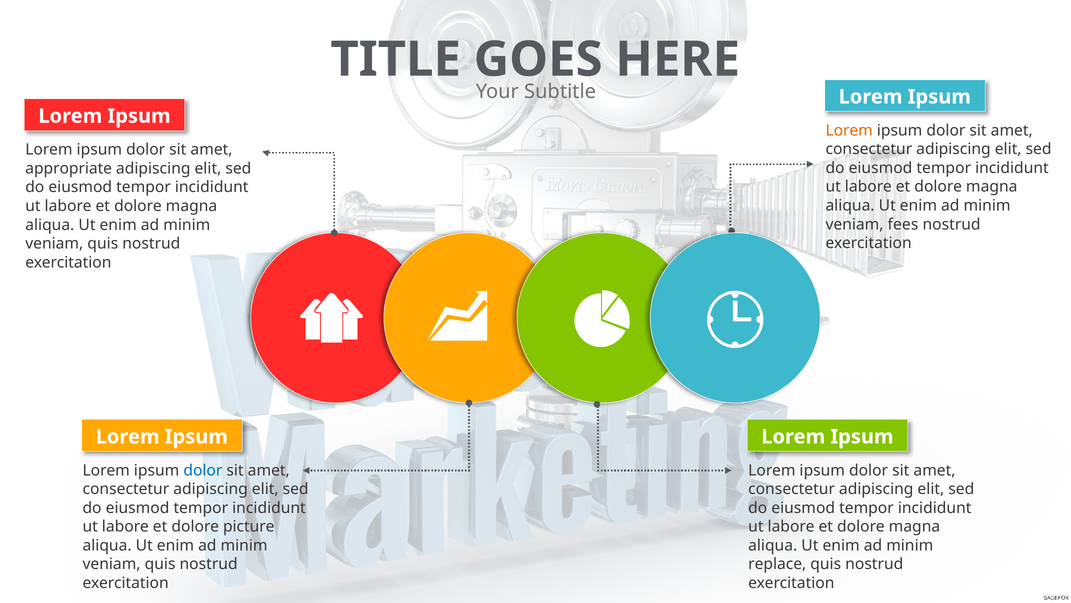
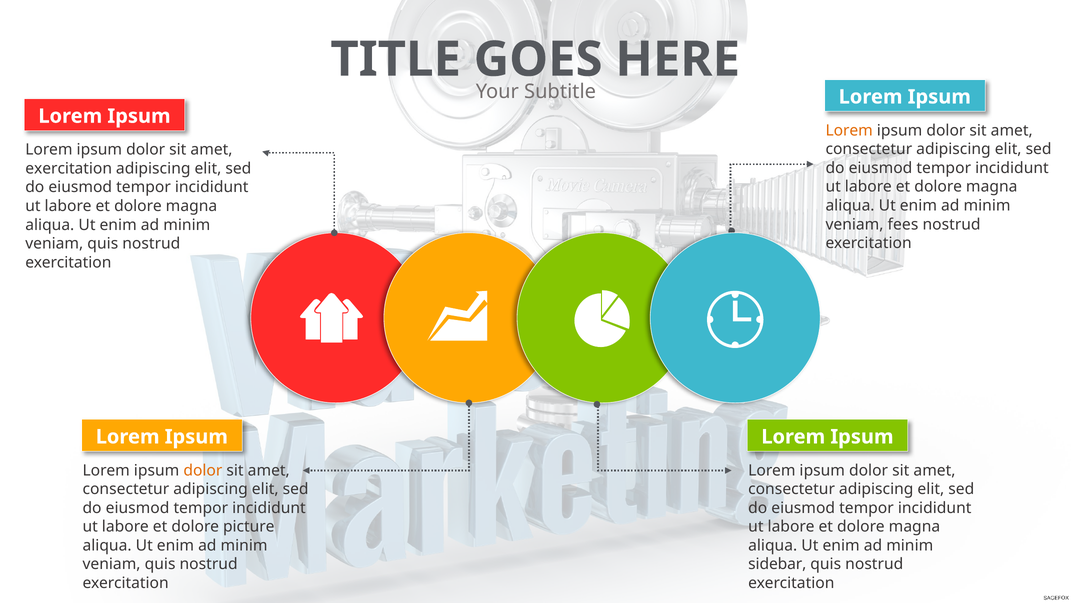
appropriate at (69, 168): appropriate -> exercitation
dolor at (203, 470) colour: blue -> orange
replace: replace -> sidebar
